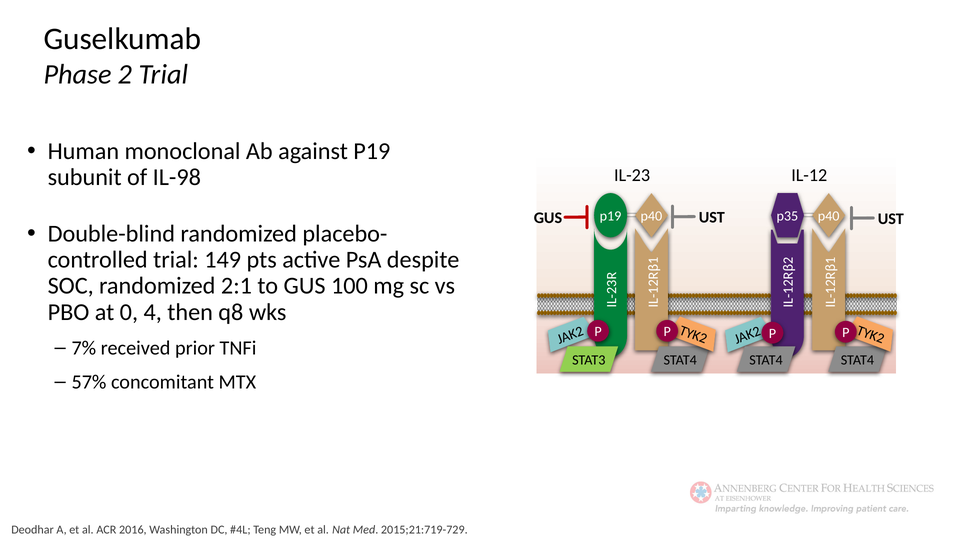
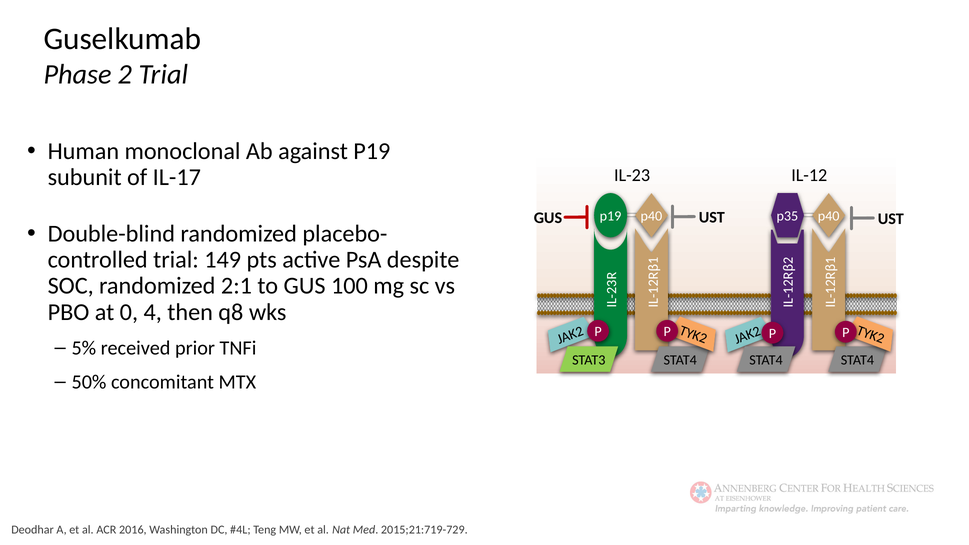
IL-98: IL-98 -> IL-17
7%: 7% -> 5%
57%: 57% -> 50%
